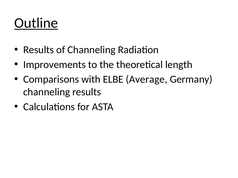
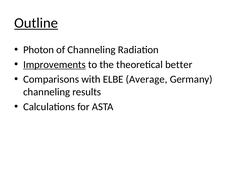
Results at (39, 50): Results -> Photon
Improvements underline: none -> present
length: length -> better
